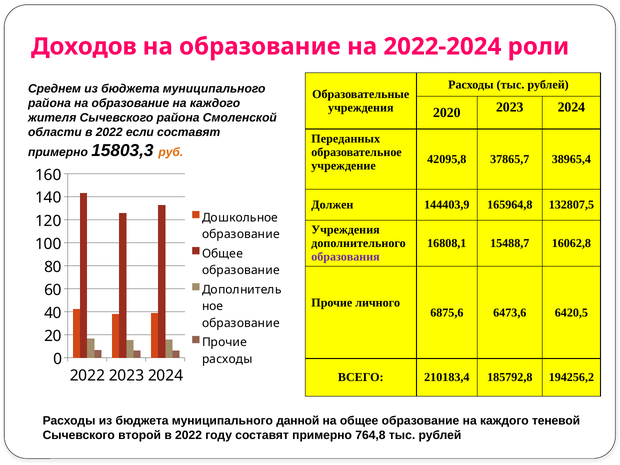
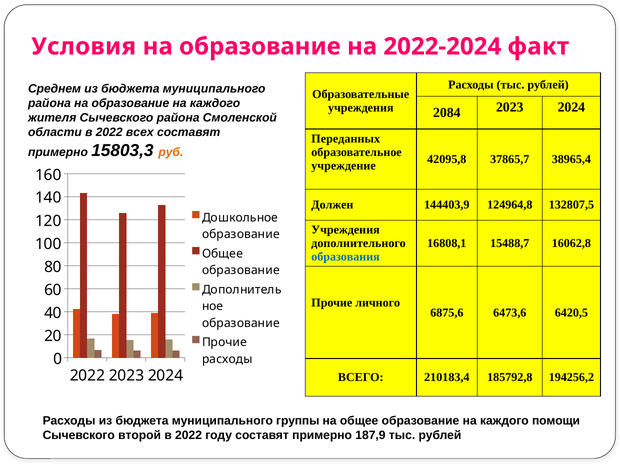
Доходов: Доходов -> Условия
роли: роли -> факт
2020: 2020 -> 2084
если: если -> всех
165964,8: 165964,8 -> 124964,8
образования colour: purple -> blue
данной: данной -> группы
теневой: теневой -> помощи
764,8: 764,8 -> 187,9
